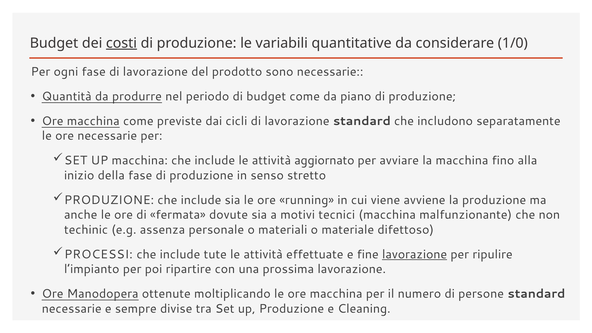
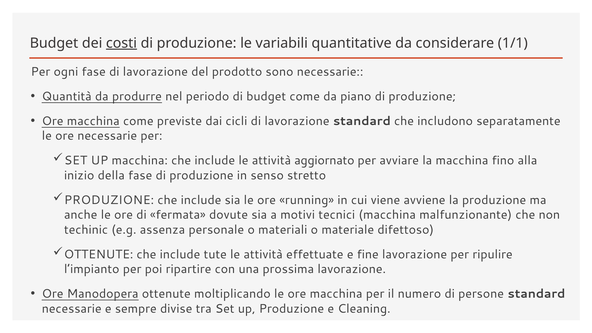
1/0: 1/0 -> 1/1
PROCESSI at (98, 254): PROCESSI -> OTTENUTE
lavorazione at (415, 254) underline: present -> none
